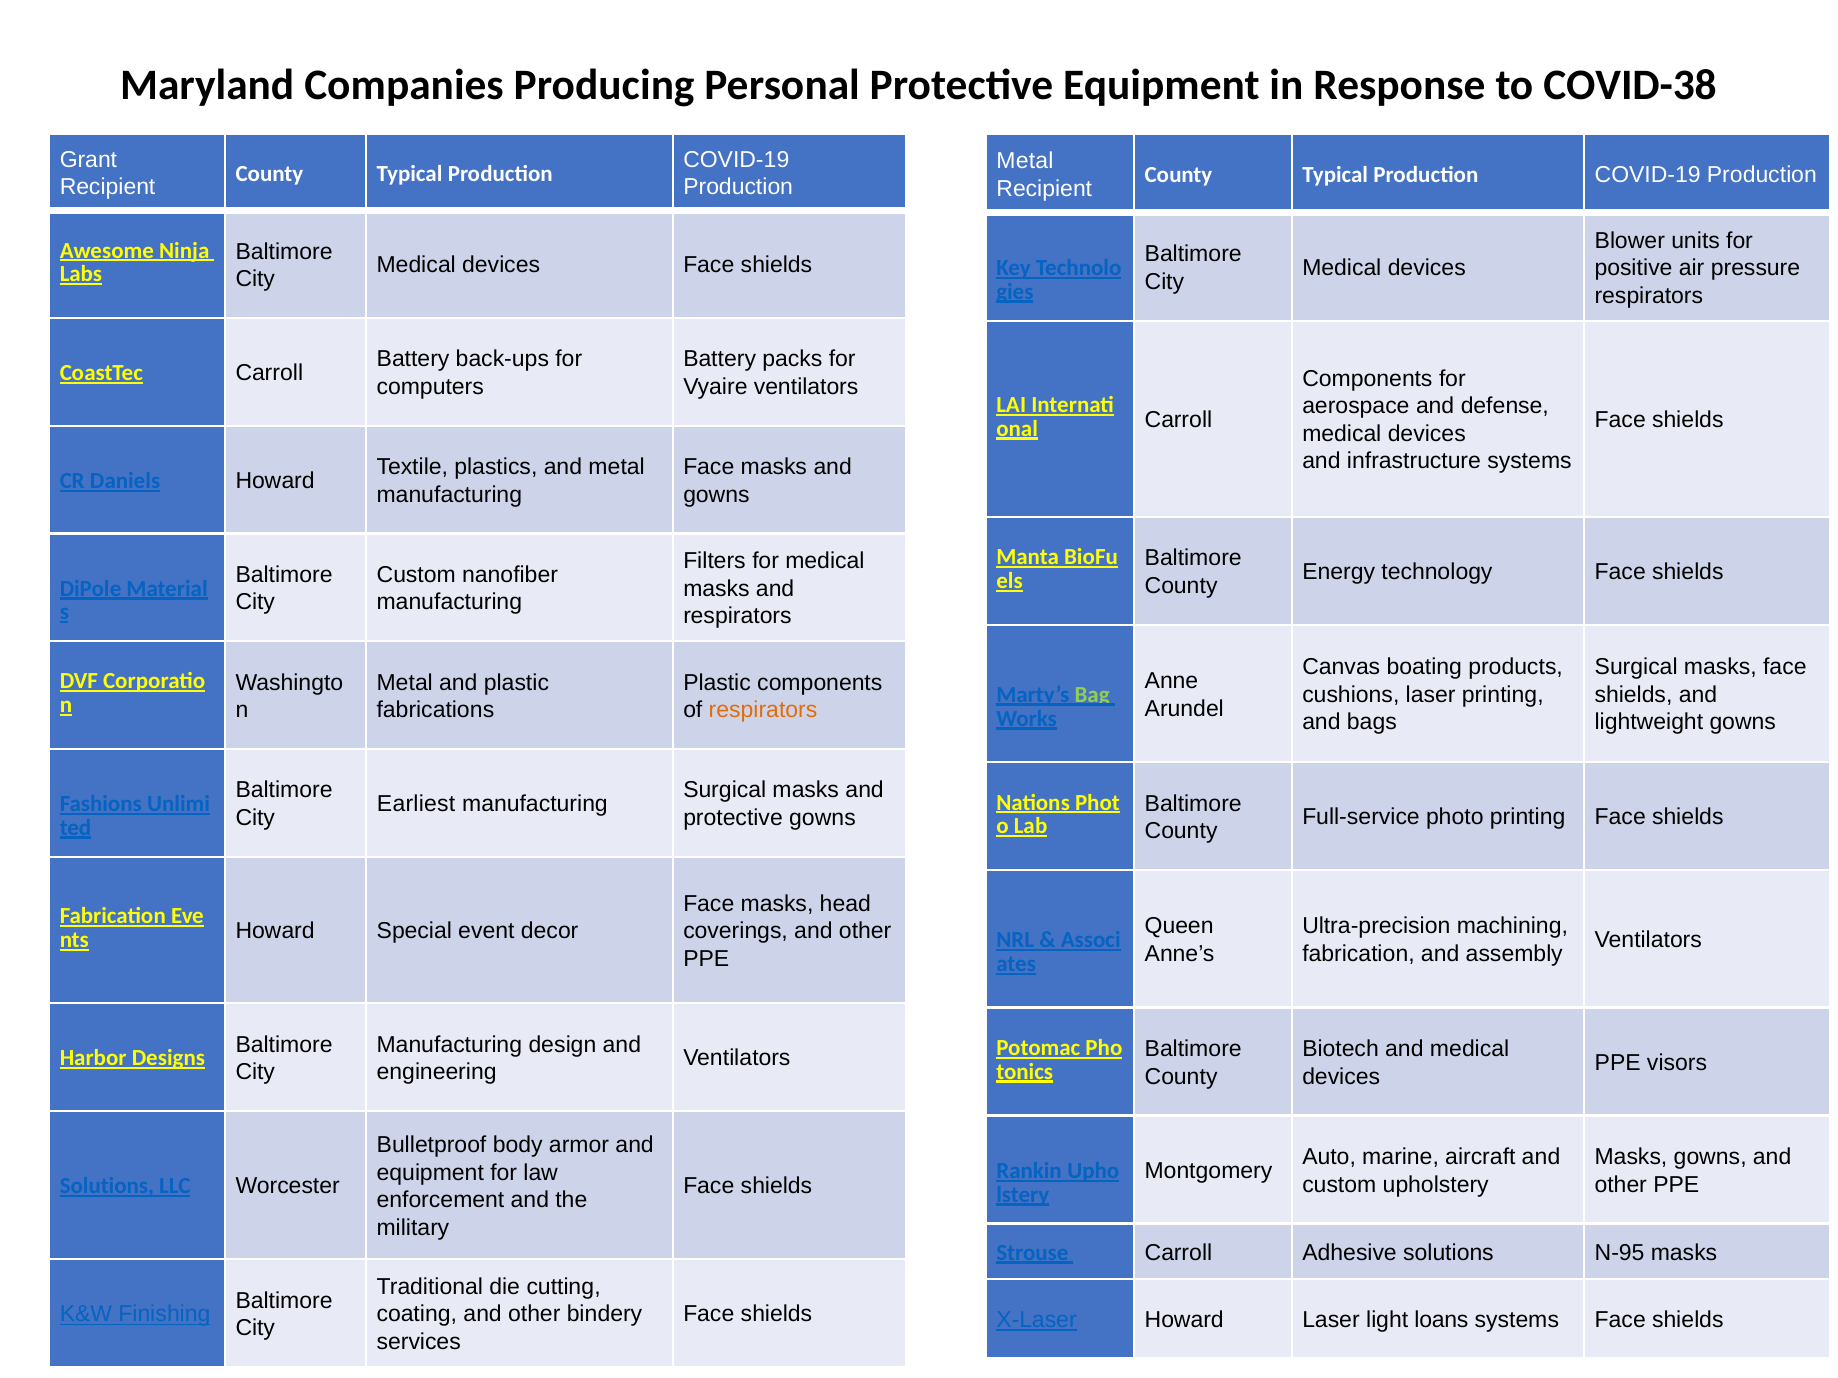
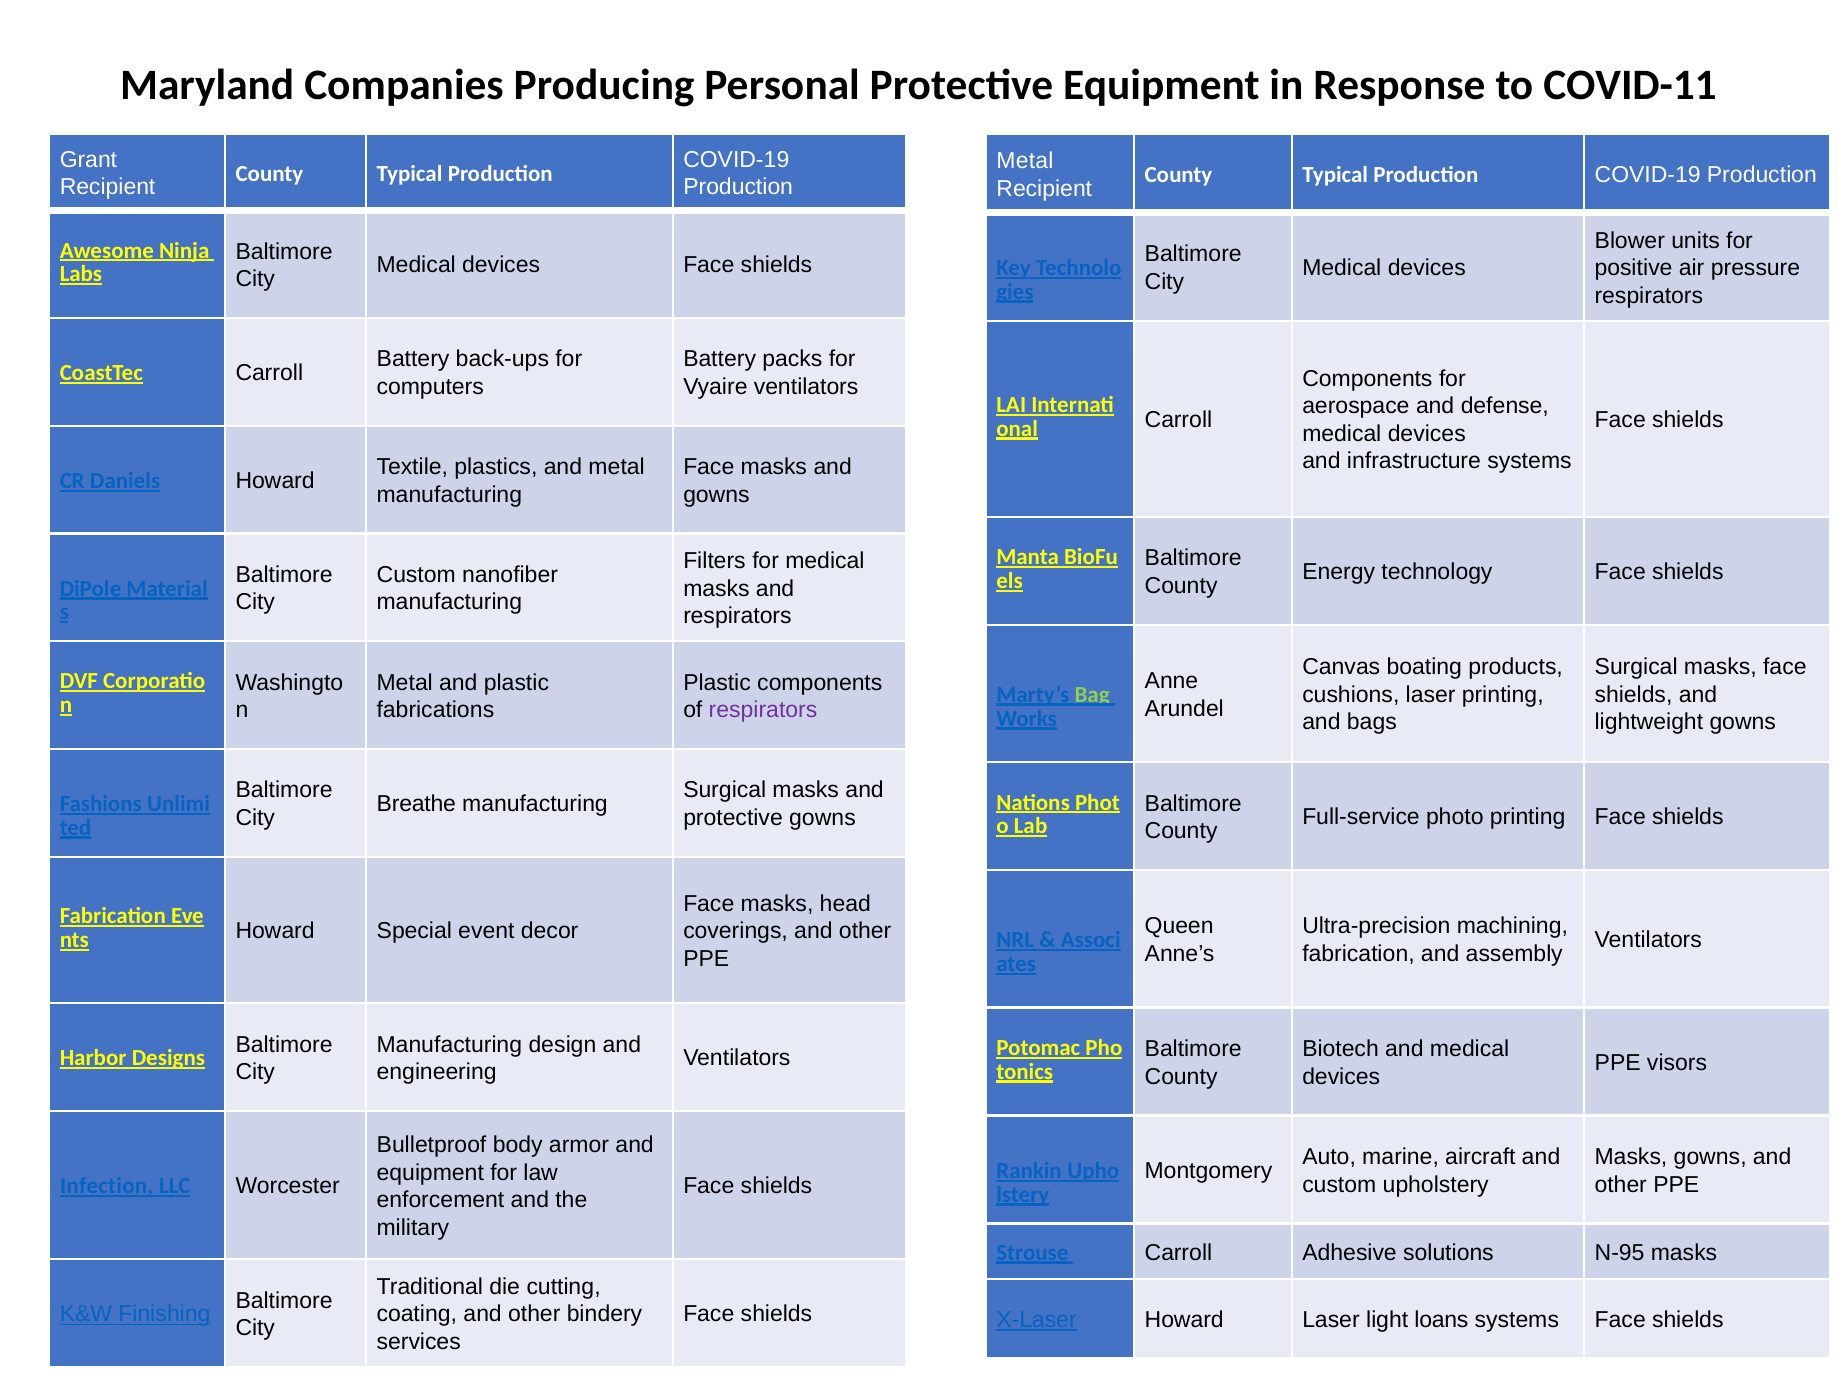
COVID-38: COVID-38 -> COVID-11
respirators at (763, 710) colour: orange -> purple
Earliest: Earliest -> Breathe
Solutions at (107, 1187): Solutions -> Infection
